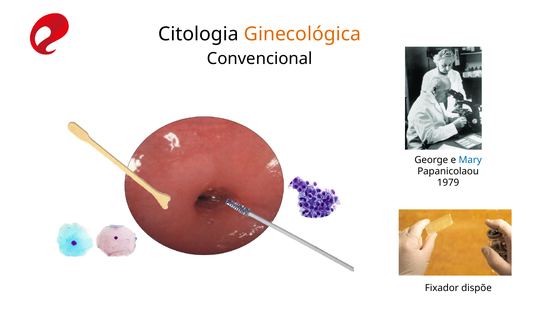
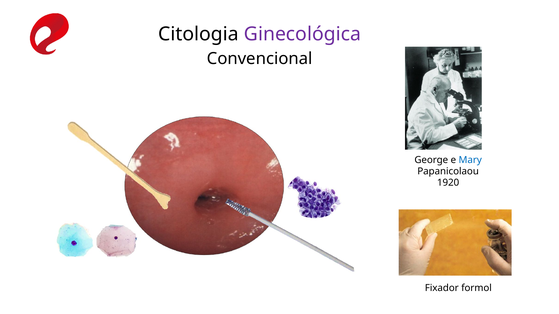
Ginecológica colour: orange -> purple
1979: 1979 -> 1920
dispõe: dispõe -> formol
